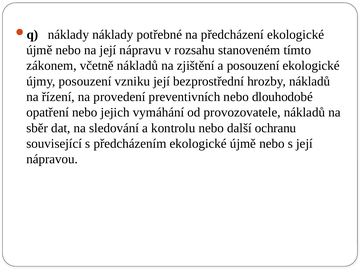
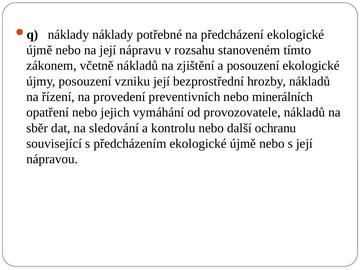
dlouhodobé: dlouhodobé -> minerálních
